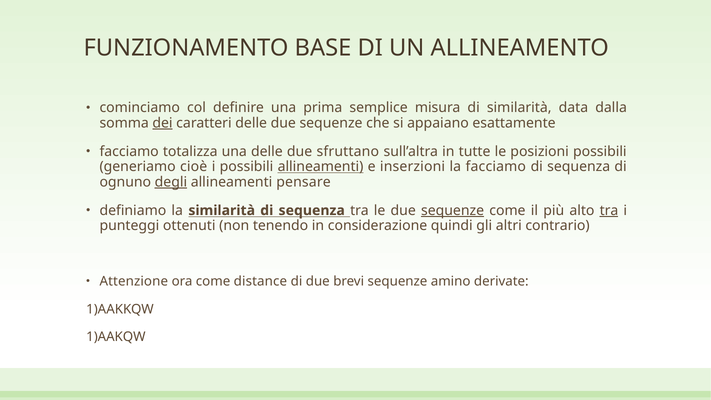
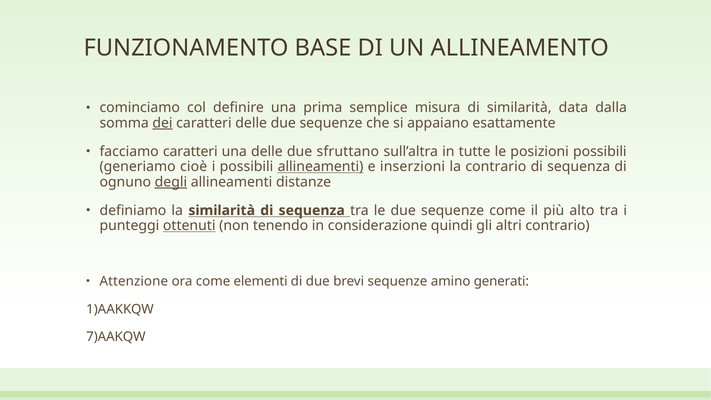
facciamo totalizza: totalizza -> caratteri
la facciamo: facciamo -> contrario
pensare: pensare -> distanze
sequenze at (453, 210) underline: present -> none
tra at (609, 210) underline: present -> none
ottenuti underline: none -> present
distance: distance -> elementi
derivate: derivate -> generati
1)AAKQW: 1)AAKQW -> 7)AAKQW
